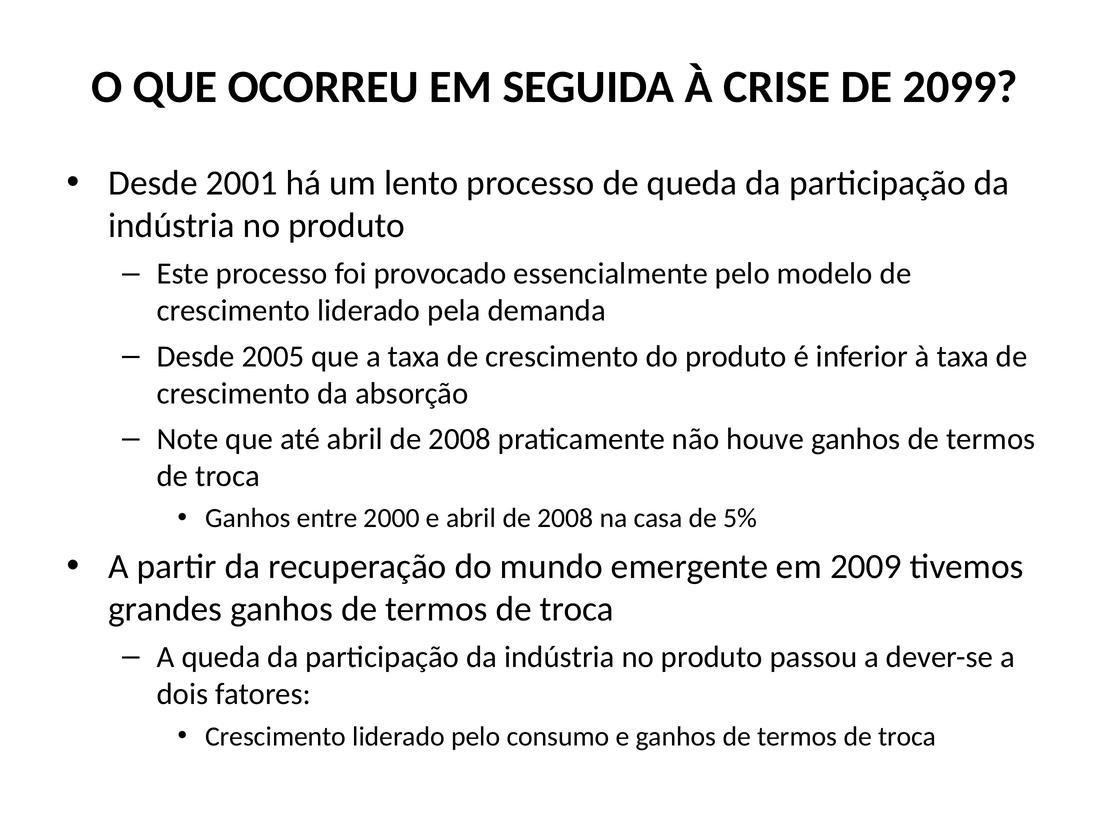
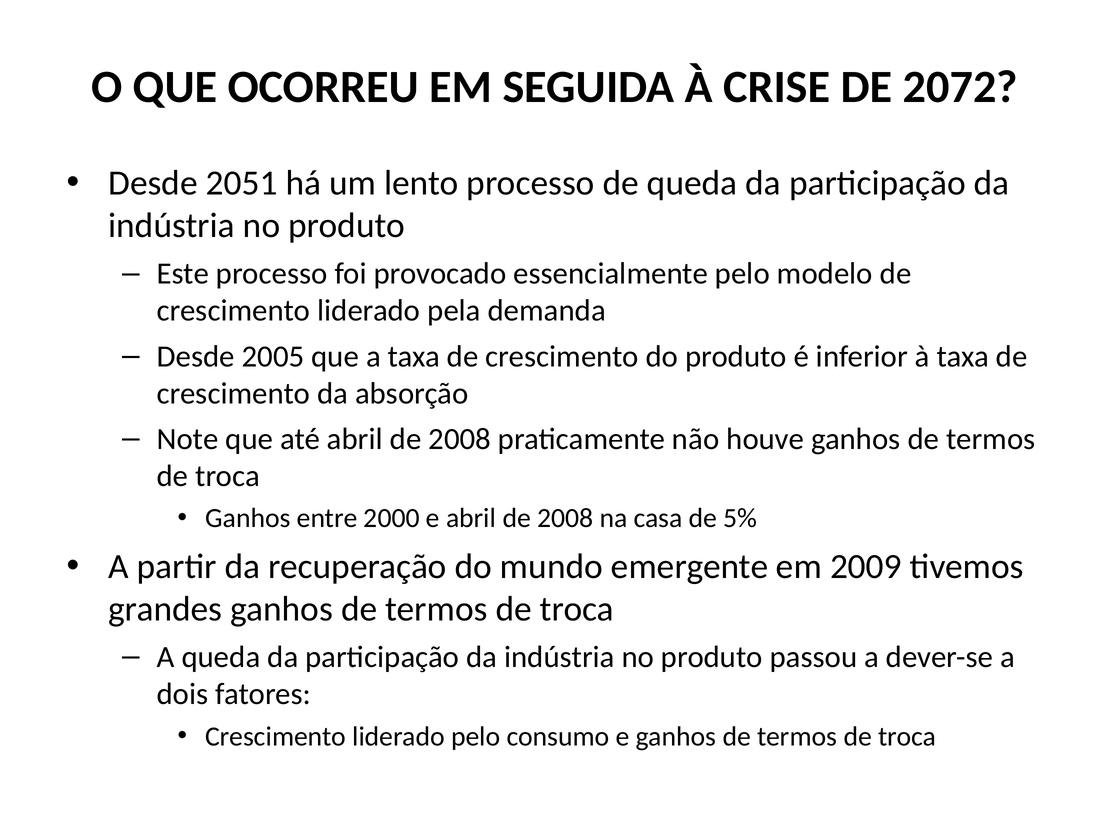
2099: 2099 -> 2072
2001: 2001 -> 2051
